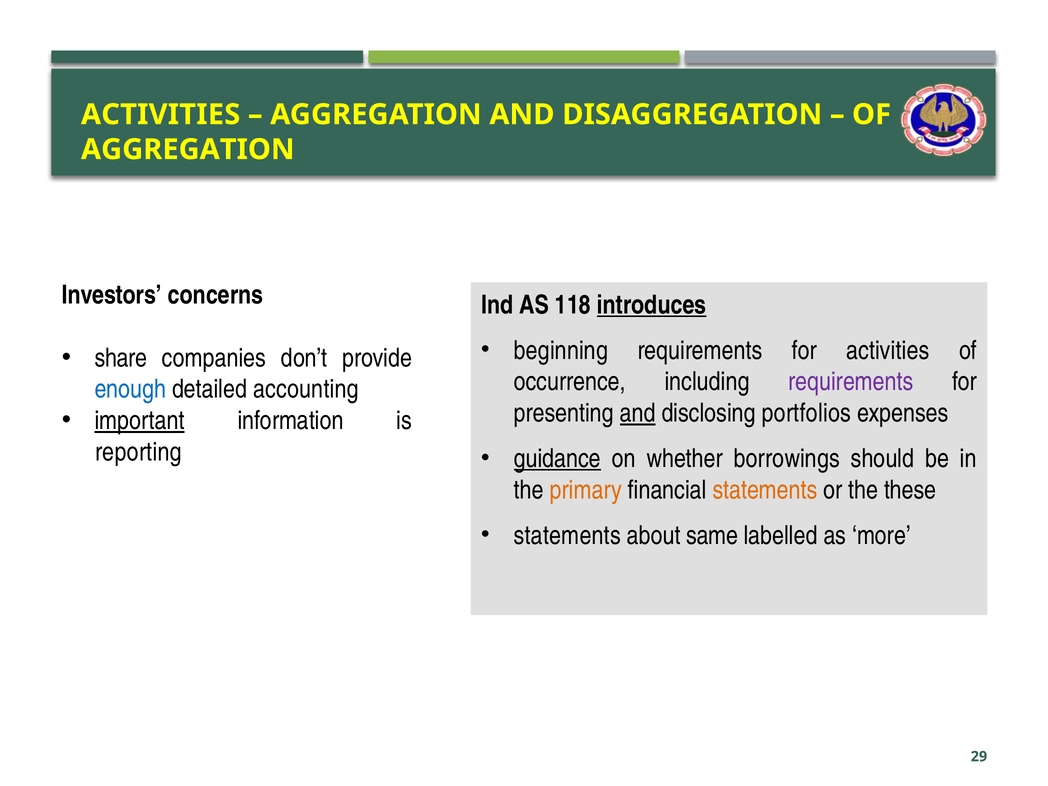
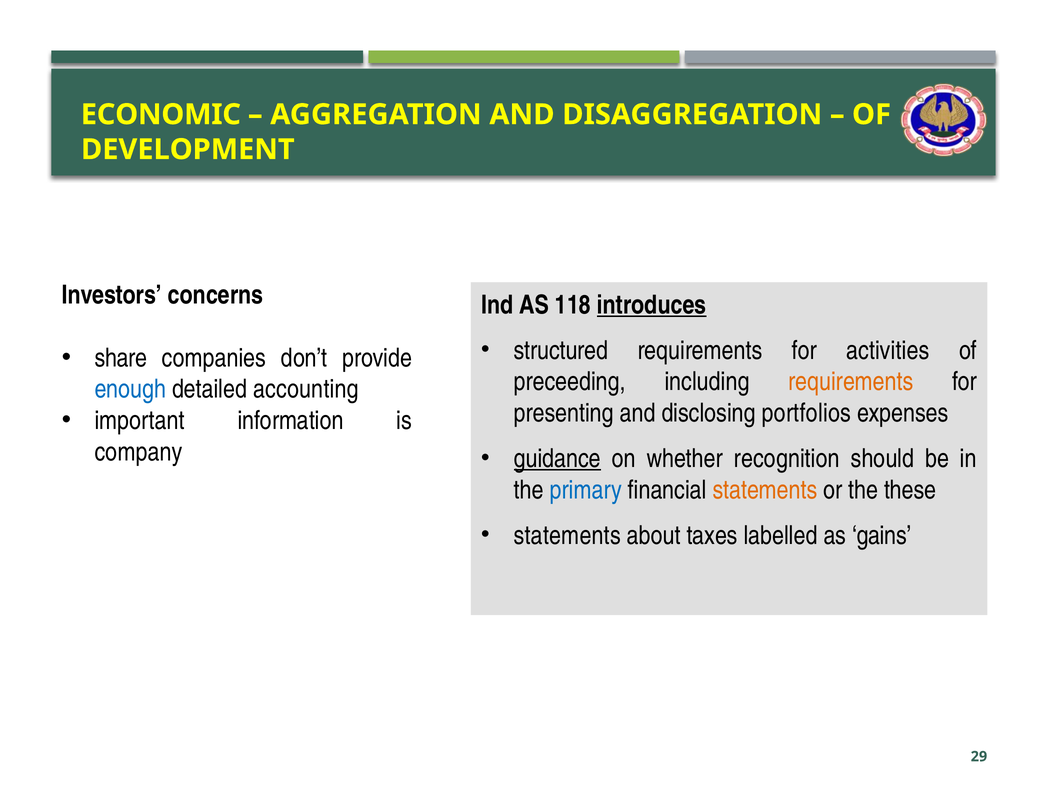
ACTIVITIES at (161, 115): ACTIVITIES -> ECONOMIC
AGGREGATION at (188, 149): AGGREGATION -> DEVELOPMENT
beginning: beginning -> structured
occurrence: occurrence -> preceeding
requirements at (851, 382) colour: purple -> orange
and at (638, 413) underline: present -> none
important underline: present -> none
reporting: reporting -> company
borrowings: borrowings -> recognition
primary colour: orange -> blue
same: same -> taxes
more: more -> gains
